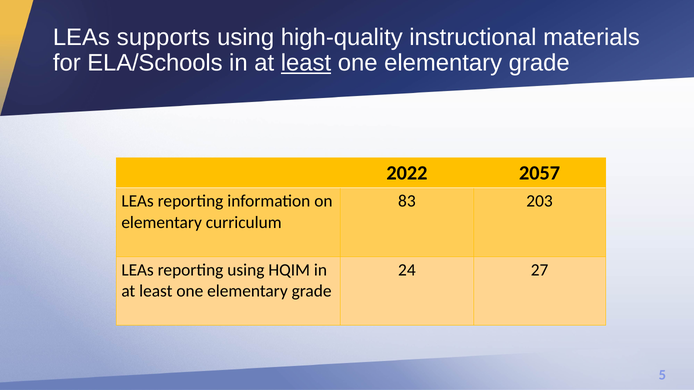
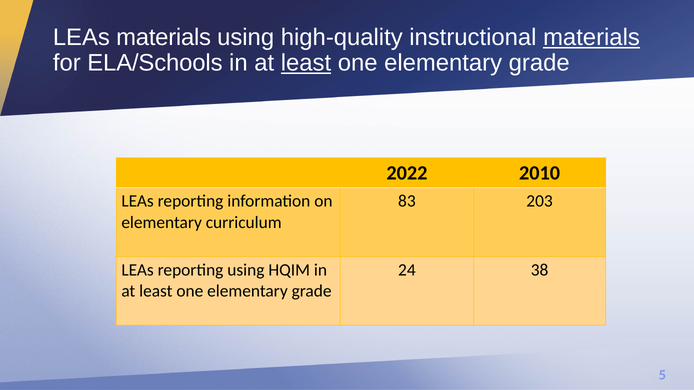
LEAs supports: supports -> materials
materials at (591, 37) underline: none -> present
2057: 2057 -> 2010
27: 27 -> 38
